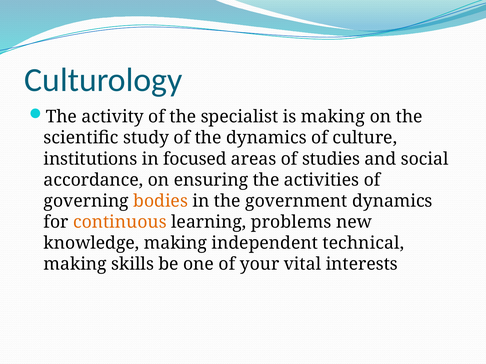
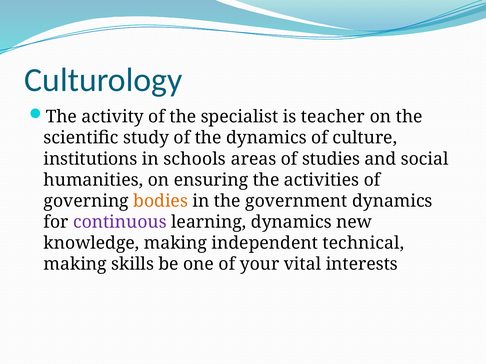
is making: making -> teacher
focused: focused -> schools
accordance: accordance -> humanities
continuous colour: orange -> purple
learning problems: problems -> dynamics
